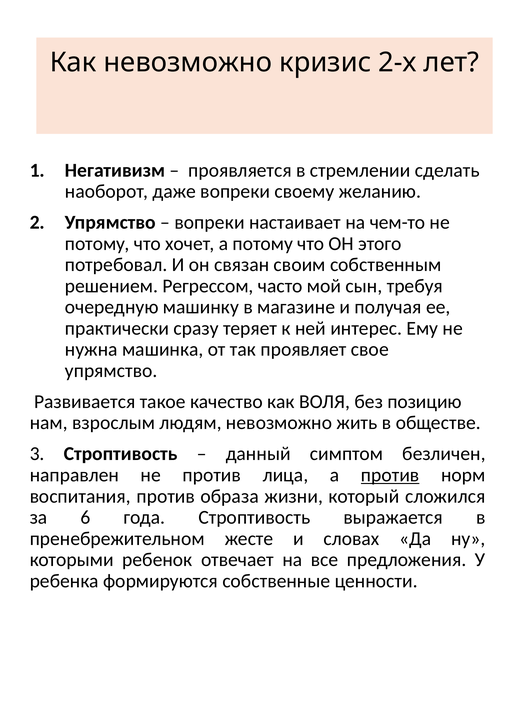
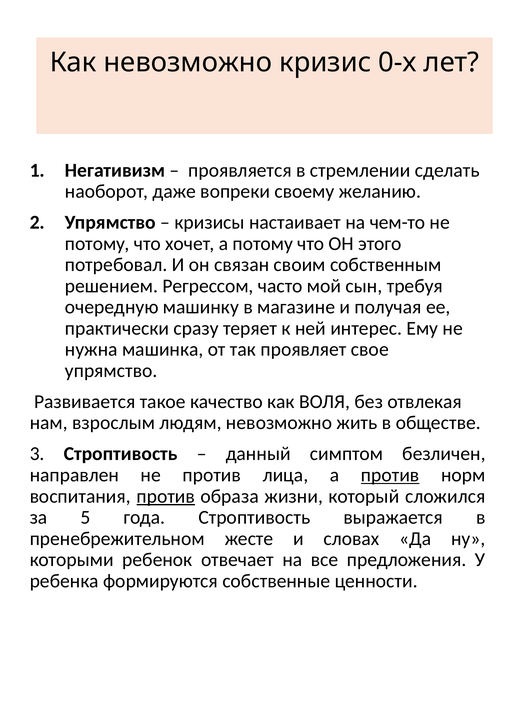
2-х: 2-х -> 0-х
вопреки at (209, 222): вопреки -> кризисы
позицию: позицию -> отвлекая
против at (166, 496) underline: none -> present
6: 6 -> 5
